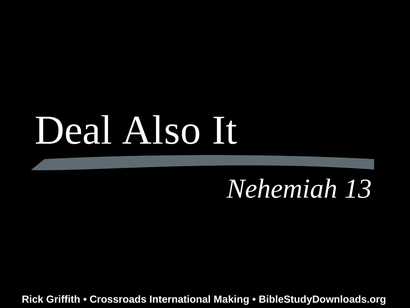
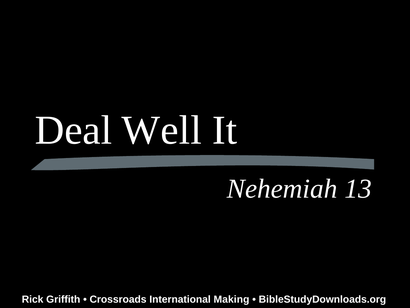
Also: Also -> Well
